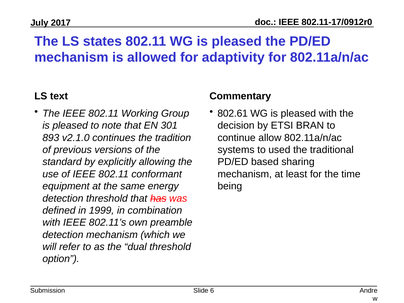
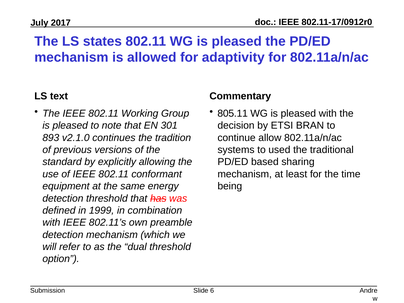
802.61: 802.61 -> 805.11
